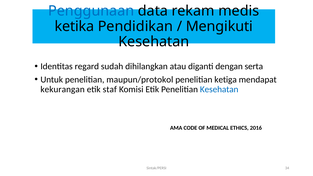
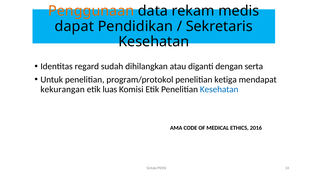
Penggunaan colour: blue -> orange
ketika: ketika -> dapat
Mengikuti: Mengikuti -> Sekretaris
maupun/protokol: maupun/protokol -> program/protokol
staf: staf -> luas
